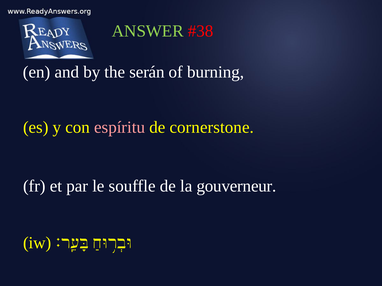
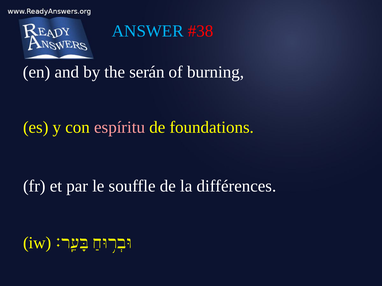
ANSWER colour: light green -> light blue
cornerstone: cornerstone -> foundations
gouverneur: gouverneur -> différences
